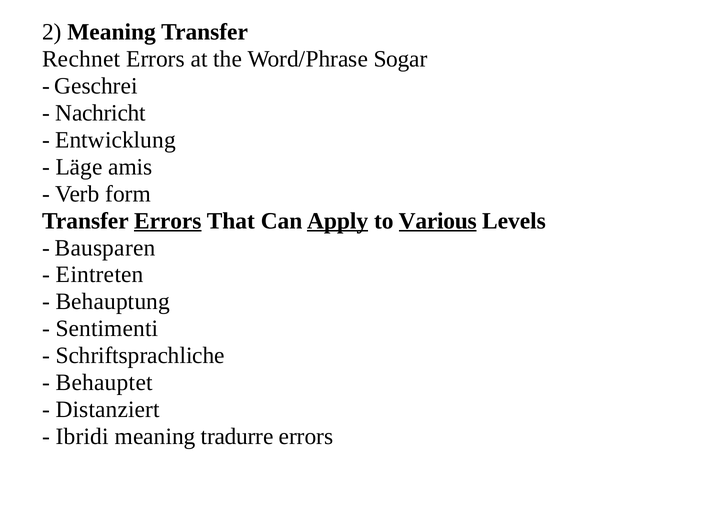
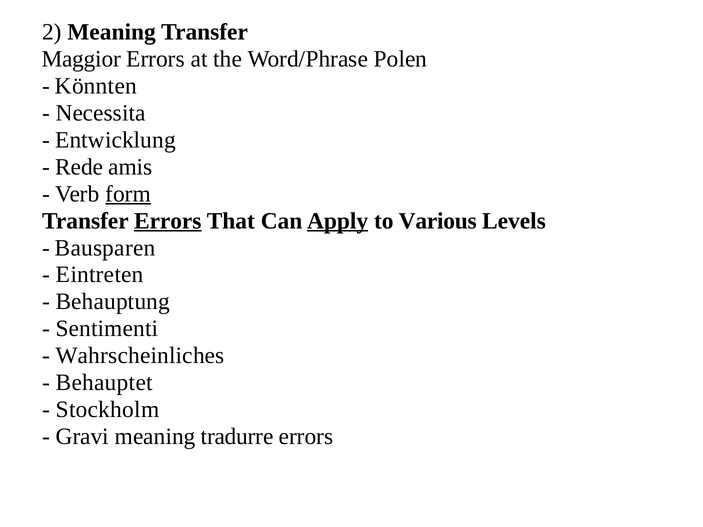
Rechnet: Rechnet -> Maggior
Sogar: Sogar -> Polen
Geschrei: Geschrei -> Könnten
Nachricht: Nachricht -> Necessita
Läge: Läge -> Rede
form underline: none -> present
Various underline: present -> none
Schriftsprachliche: Schriftsprachliche -> Wahrscheinliches
Distanziert: Distanziert -> Stockholm
Ibridi: Ibridi -> Gravi
